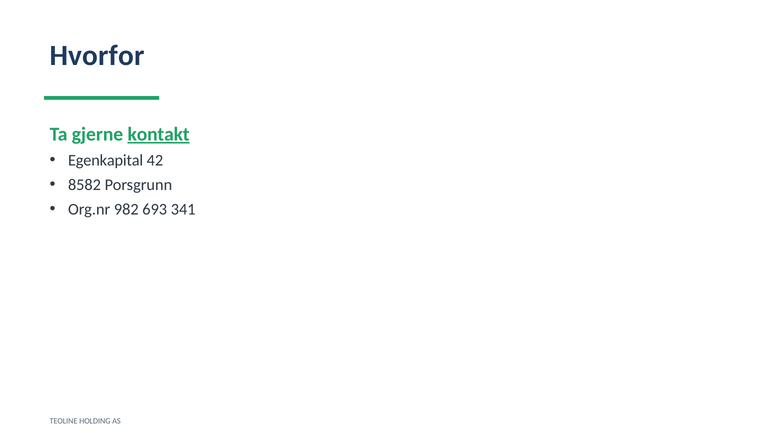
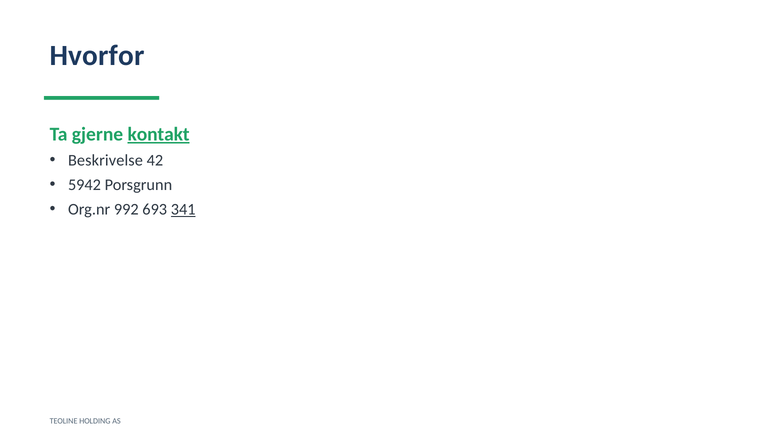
Egenkapital: Egenkapital -> Beskrivelse
8582: 8582 -> 5942
982: 982 -> 992
341 underline: none -> present
